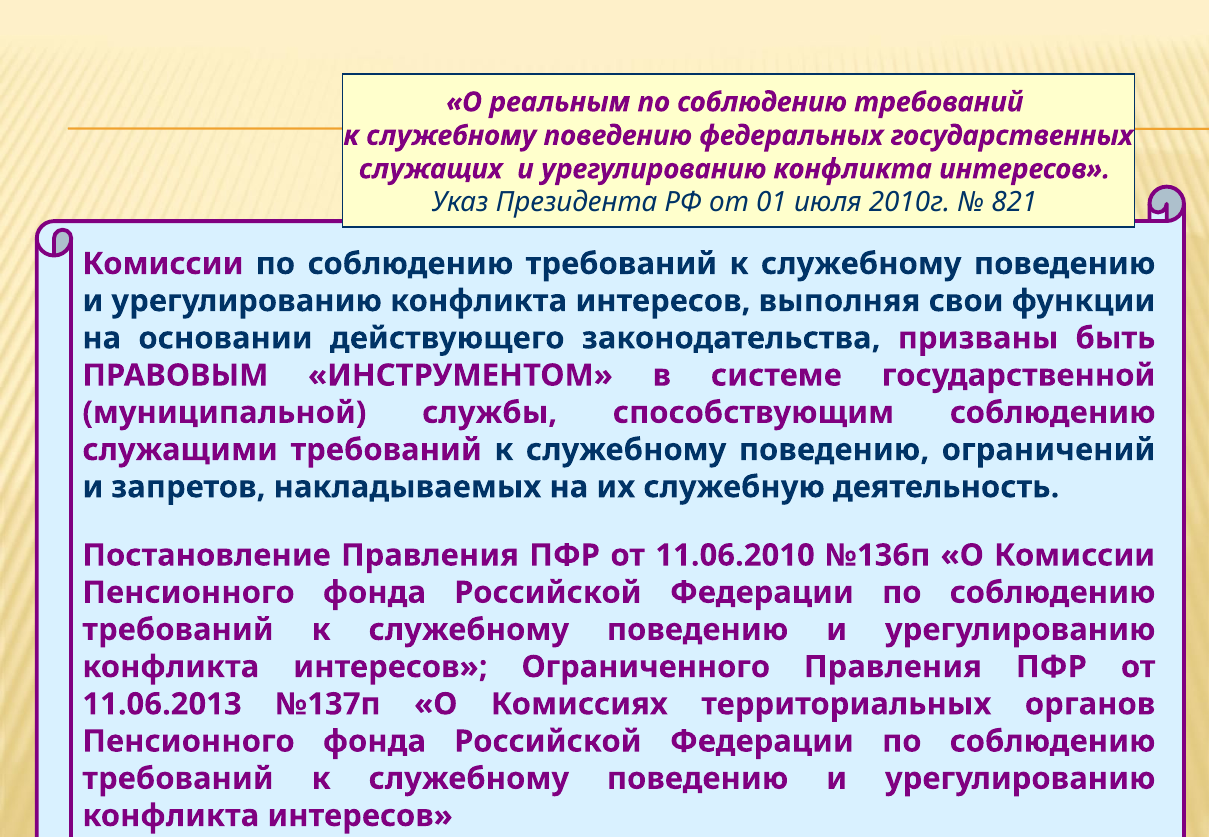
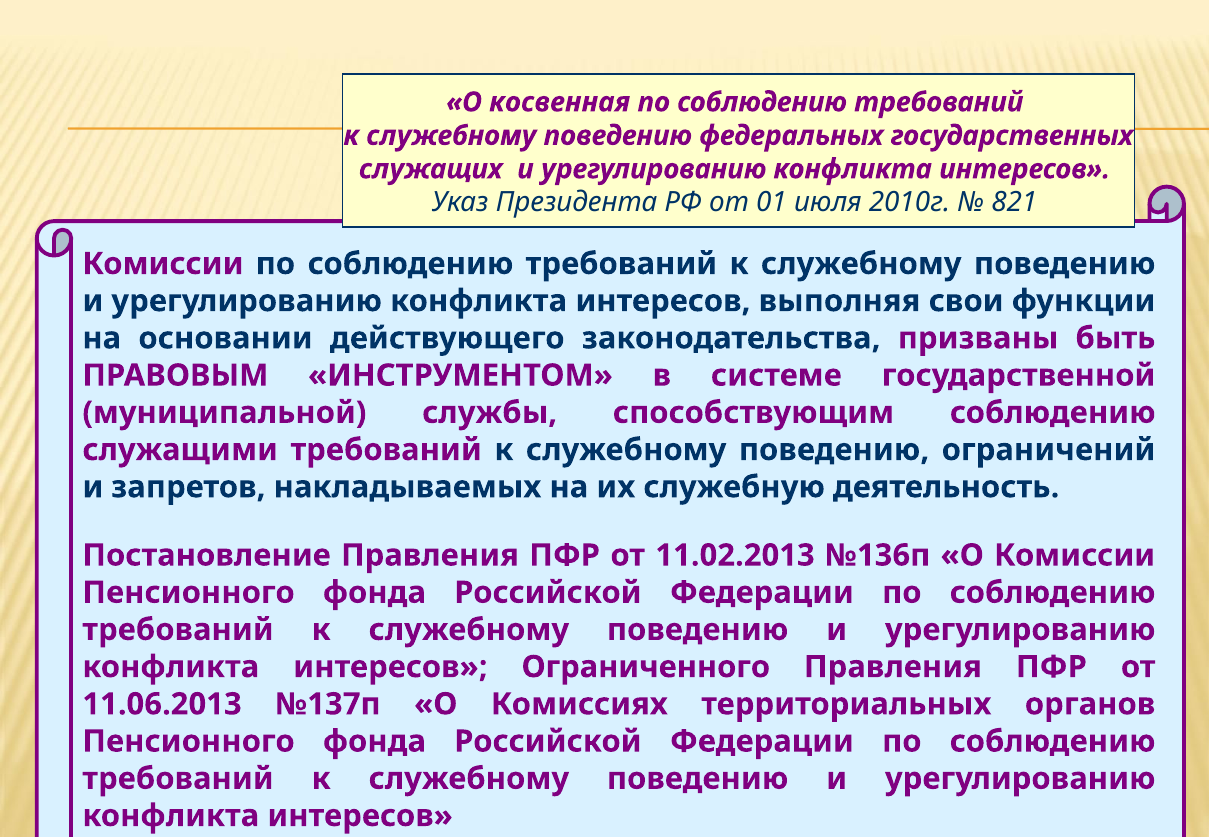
реальным: реальным -> косвенная
11.06.2010: 11.06.2010 -> 11.02.2013
